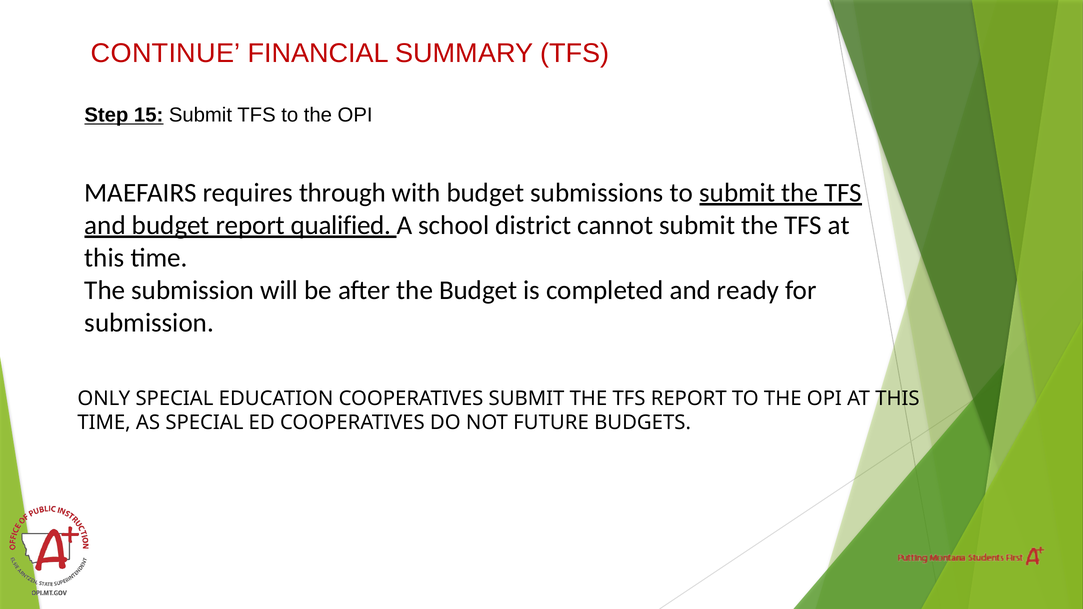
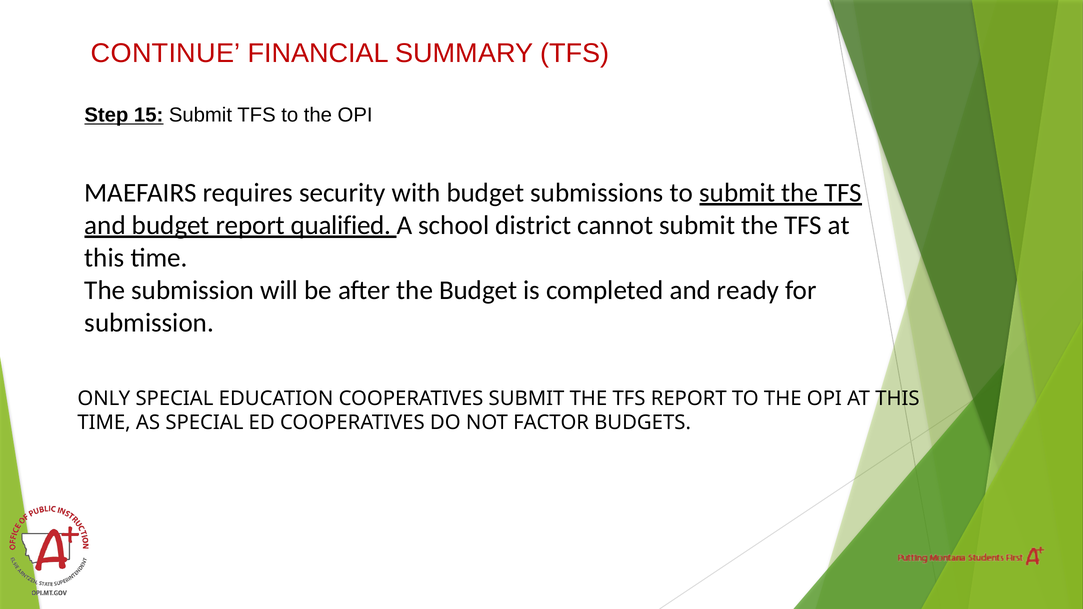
through: through -> security
FUTURE: FUTURE -> FACTOR
